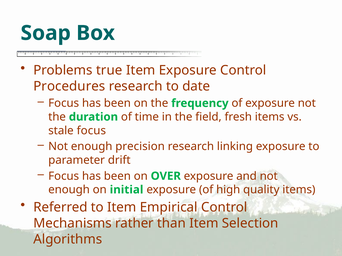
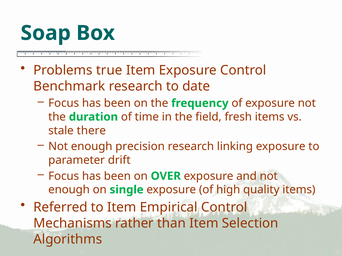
Procedures: Procedures -> Benchmark
stale focus: focus -> there
initial: initial -> single
